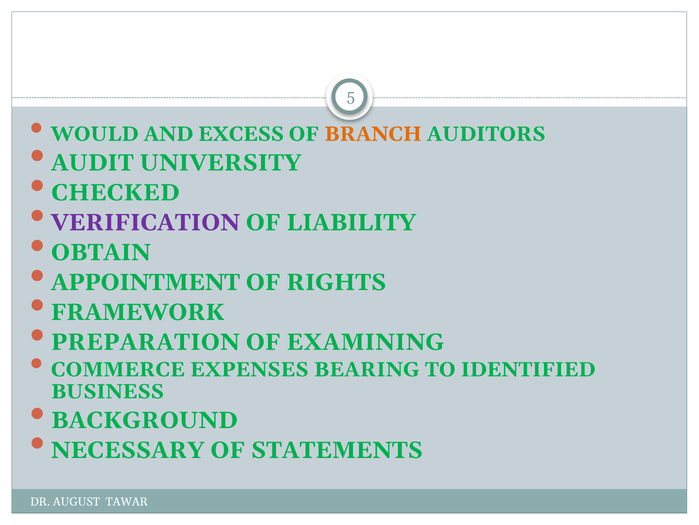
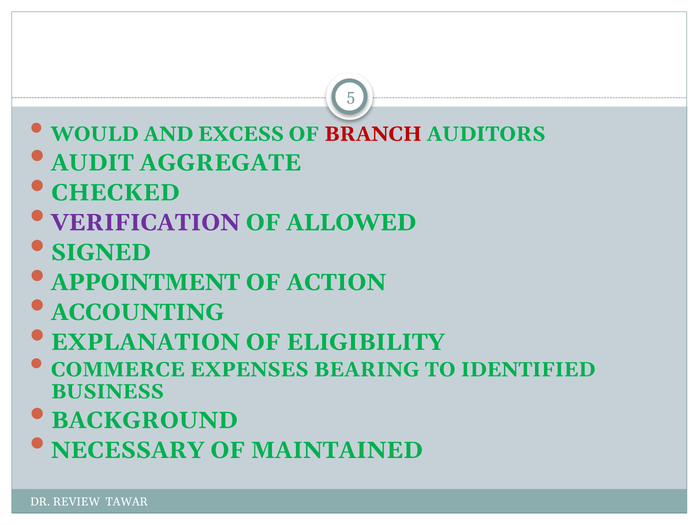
BRANCH colour: orange -> red
UNIVERSITY: UNIVERSITY -> AGGREGATE
LIABILITY: LIABILITY -> ALLOWED
OBTAIN: OBTAIN -> SIGNED
RIGHTS: RIGHTS -> ACTION
FRAMEWORK: FRAMEWORK -> ACCOUNTING
PREPARATION: PREPARATION -> EXPLANATION
EXAMINING: EXAMINING -> ELIGIBILITY
STATEMENTS: STATEMENTS -> MAINTAINED
AUGUST: AUGUST -> REVIEW
